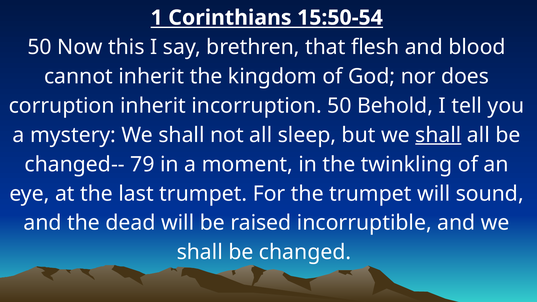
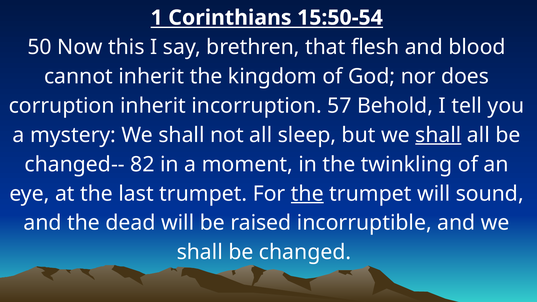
incorruption 50: 50 -> 57
79: 79 -> 82
the at (307, 194) underline: none -> present
